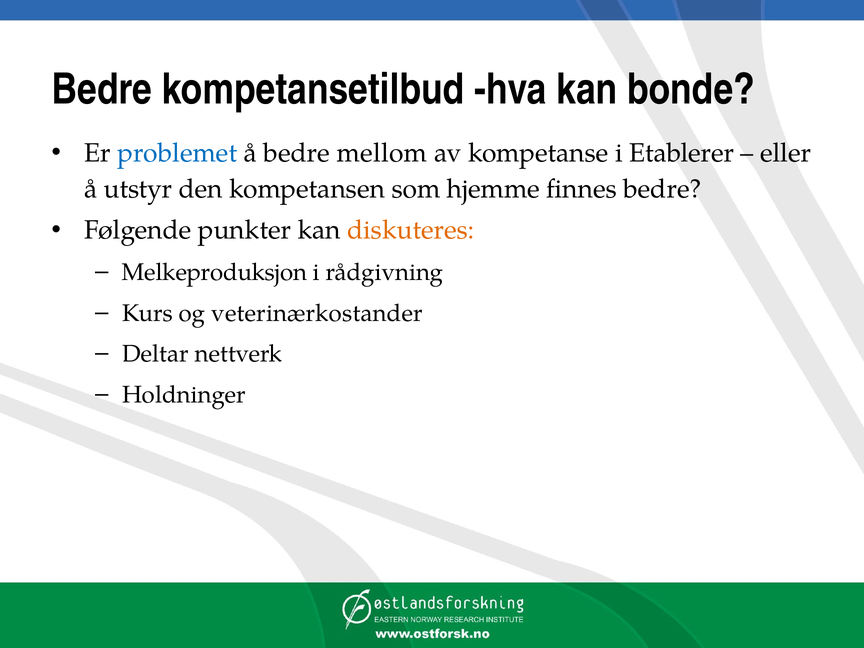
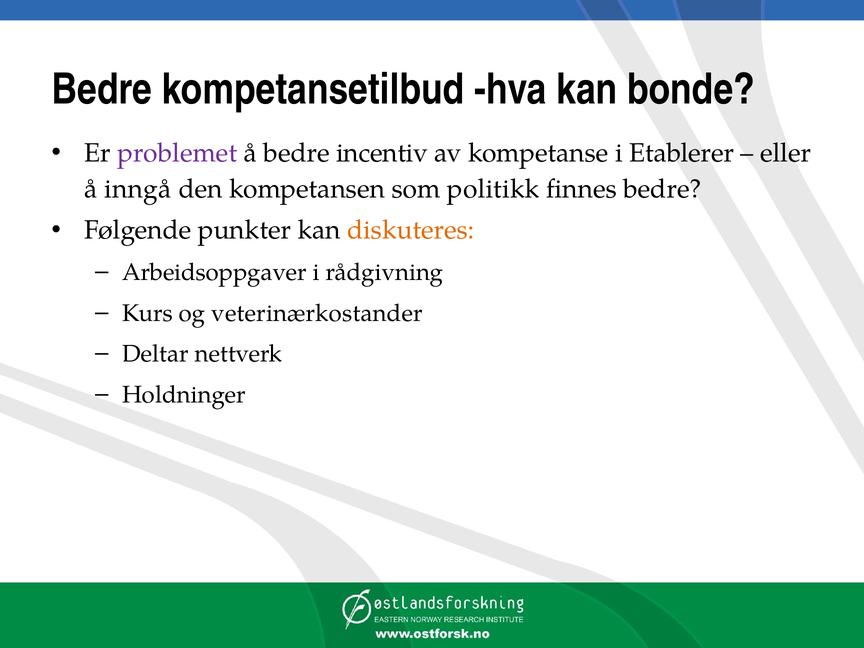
problemet colour: blue -> purple
mellom: mellom -> incentiv
utstyr: utstyr -> inngå
hjemme: hjemme -> politikk
Melkeproduksjon: Melkeproduksjon -> Arbeidsoppgaver
